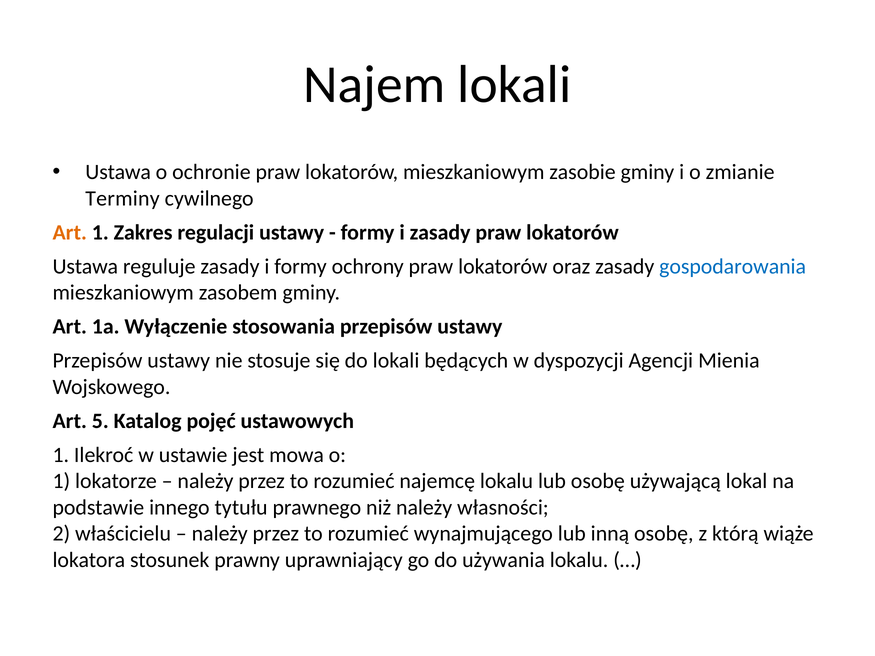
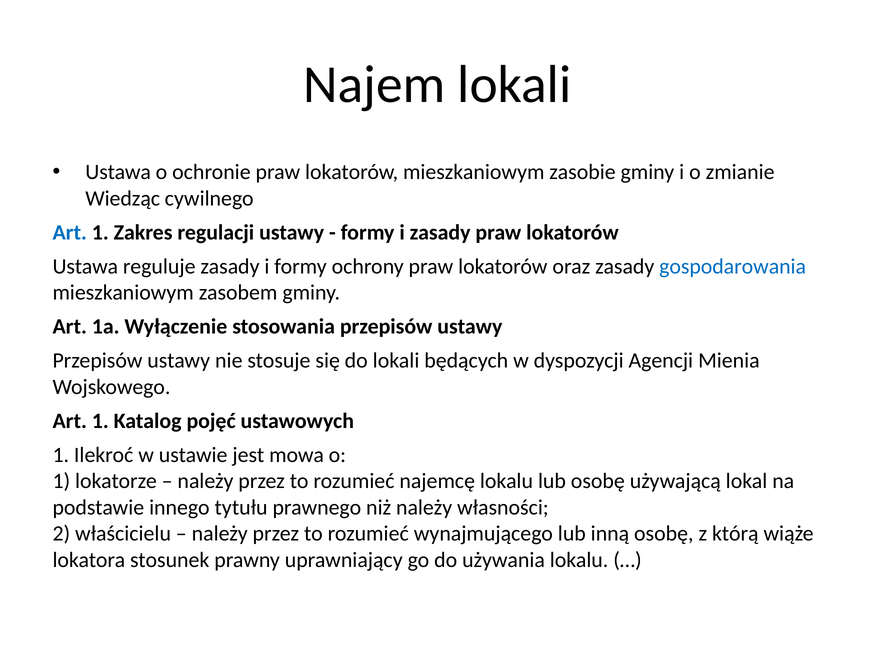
Terminy: Terminy -> Wiedząc
Art at (70, 232) colour: orange -> blue
5 at (100, 421): 5 -> 1
